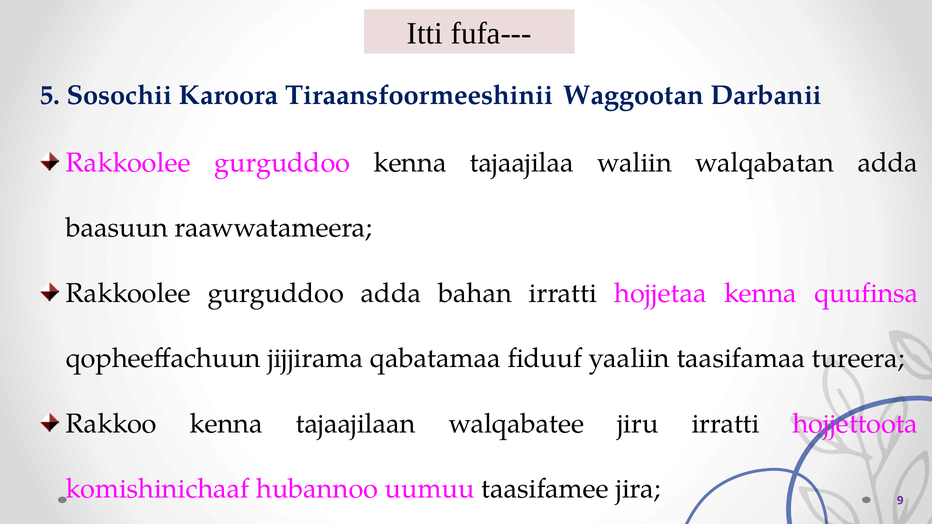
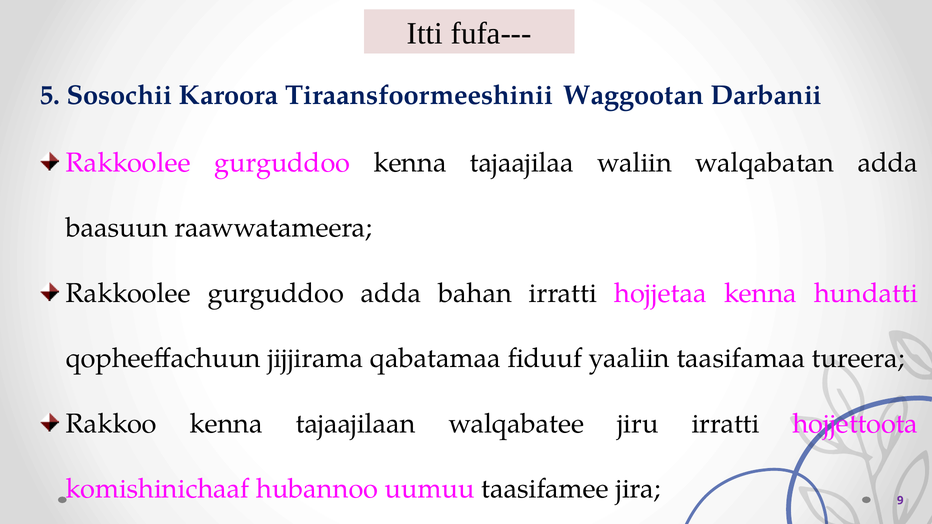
quufinsa: quufinsa -> hundatti
